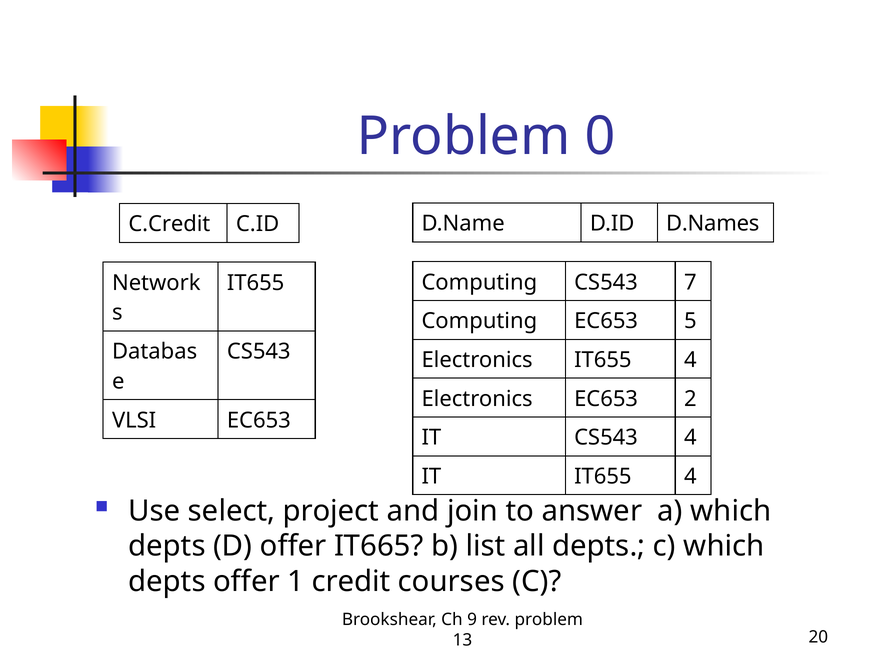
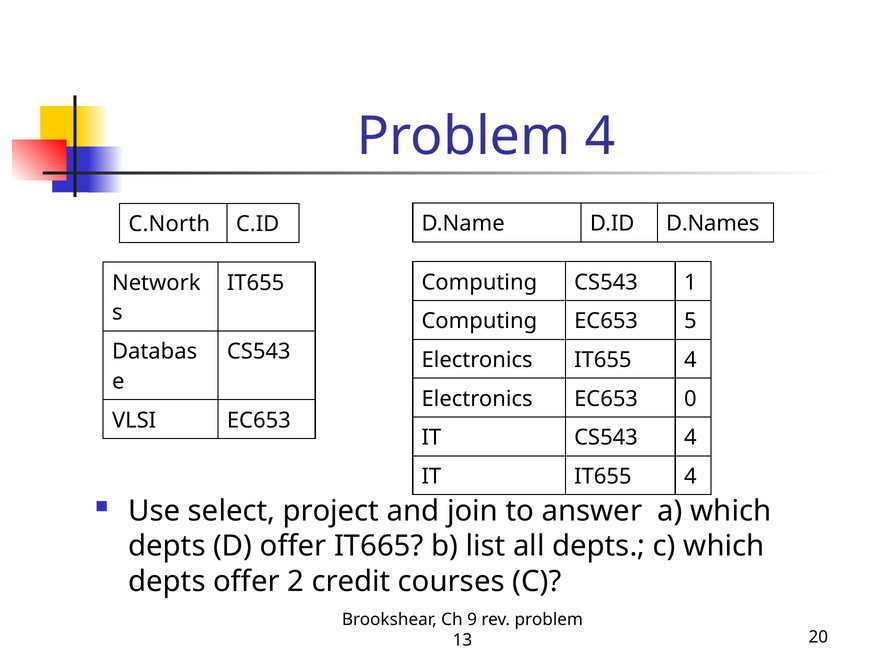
Problem 0: 0 -> 4
C.Credit: C.Credit -> C.North
7: 7 -> 1
2: 2 -> 0
1: 1 -> 2
